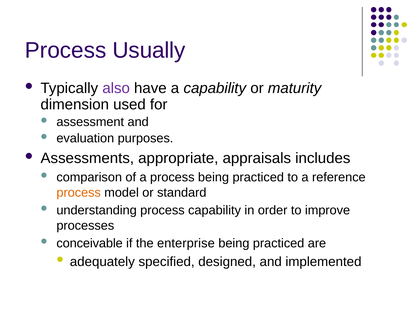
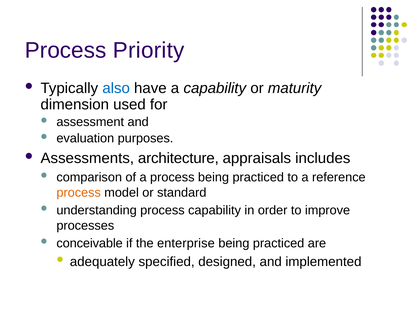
Usually: Usually -> Priority
also colour: purple -> blue
appropriate: appropriate -> architecture
